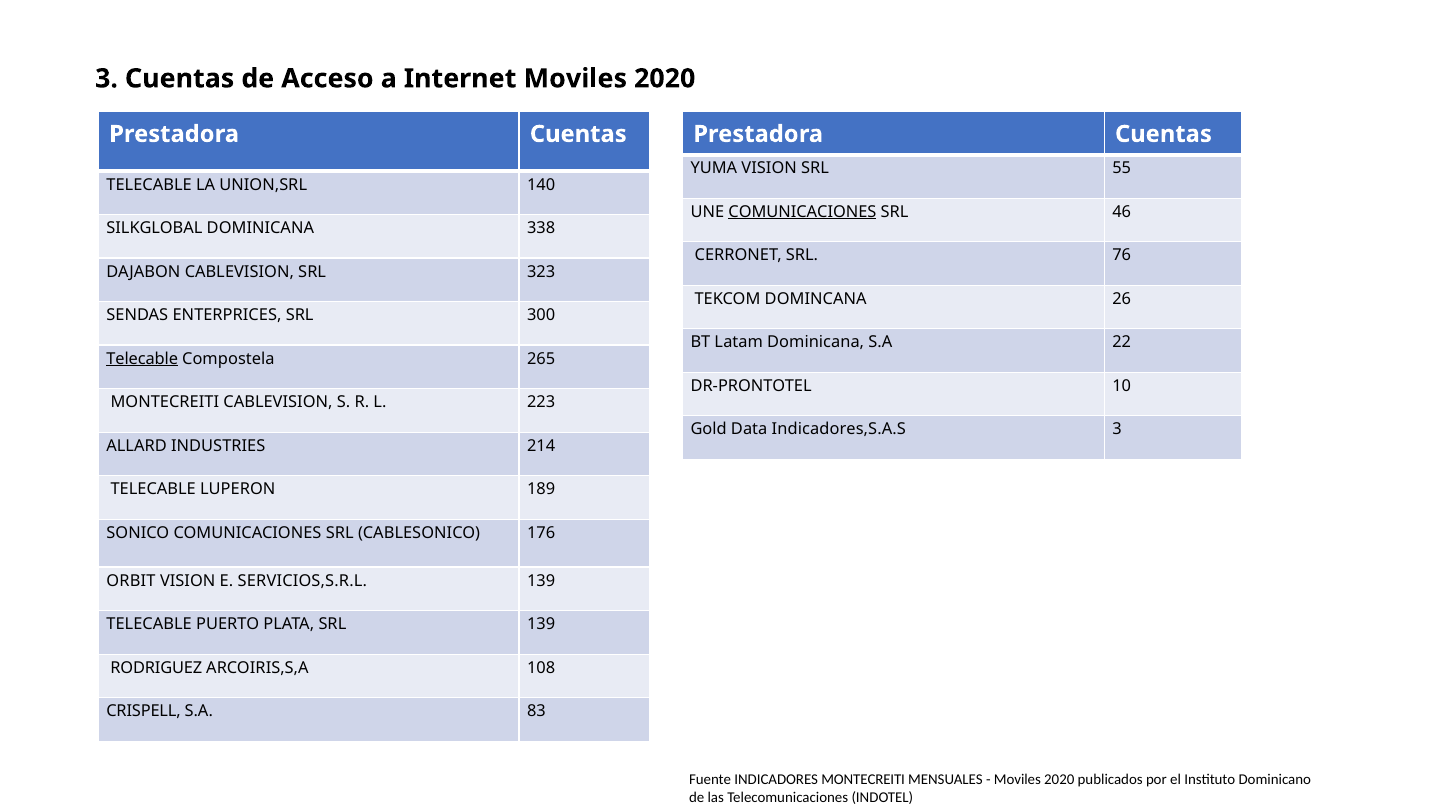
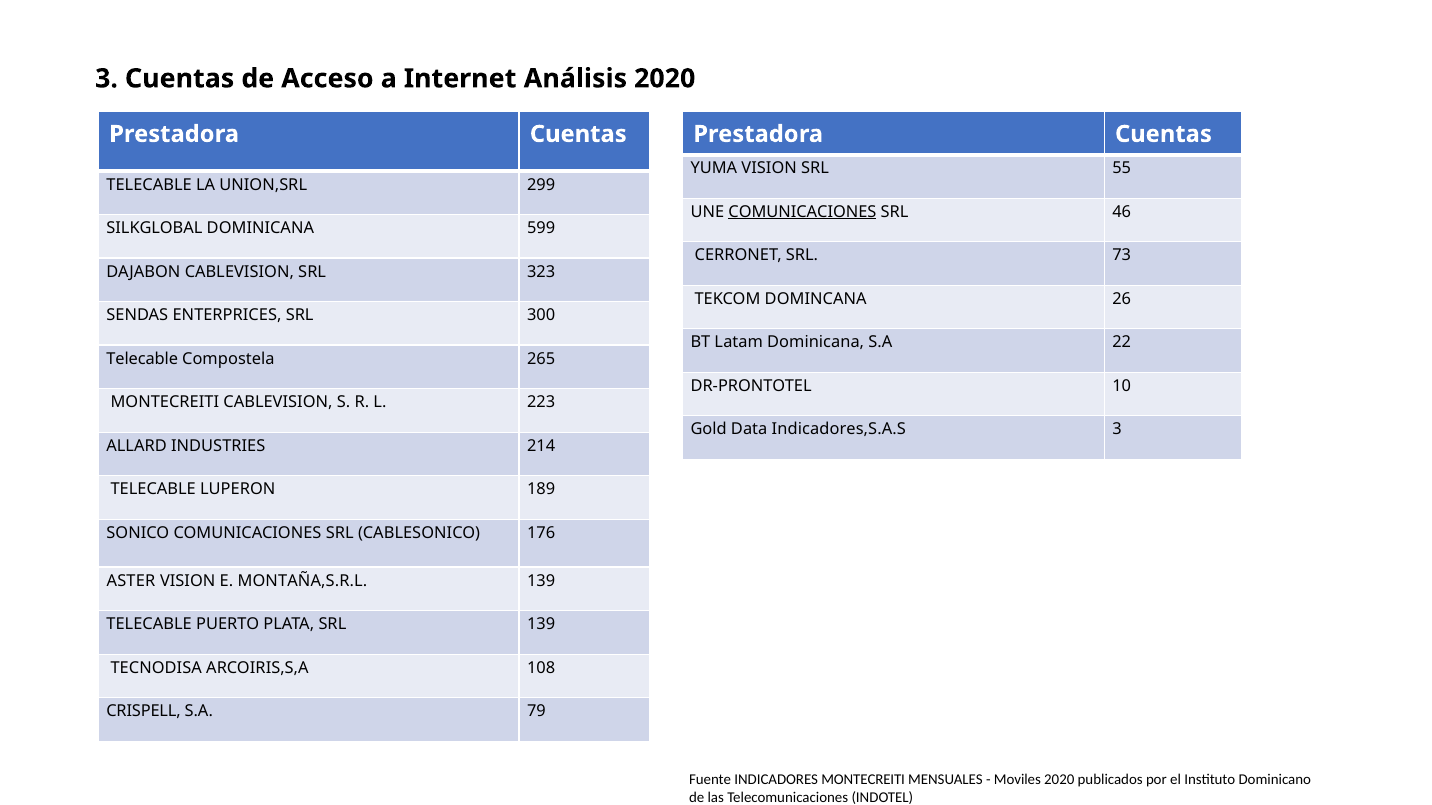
Internet Moviles: Moviles -> Análisis
140: 140 -> 299
338: 338 -> 599
76: 76 -> 73
Telecable at (142, 359) underline: present -> none
ORBIT: ORBIT -> ASTER
SERVICIOS,S.R.L: SERVICIOS,S.R.L -> MONTAÑA,S.R.L
RODRIGUEZ: RODRIGUEZ -> TECNODISA
83: 83 -> 79
